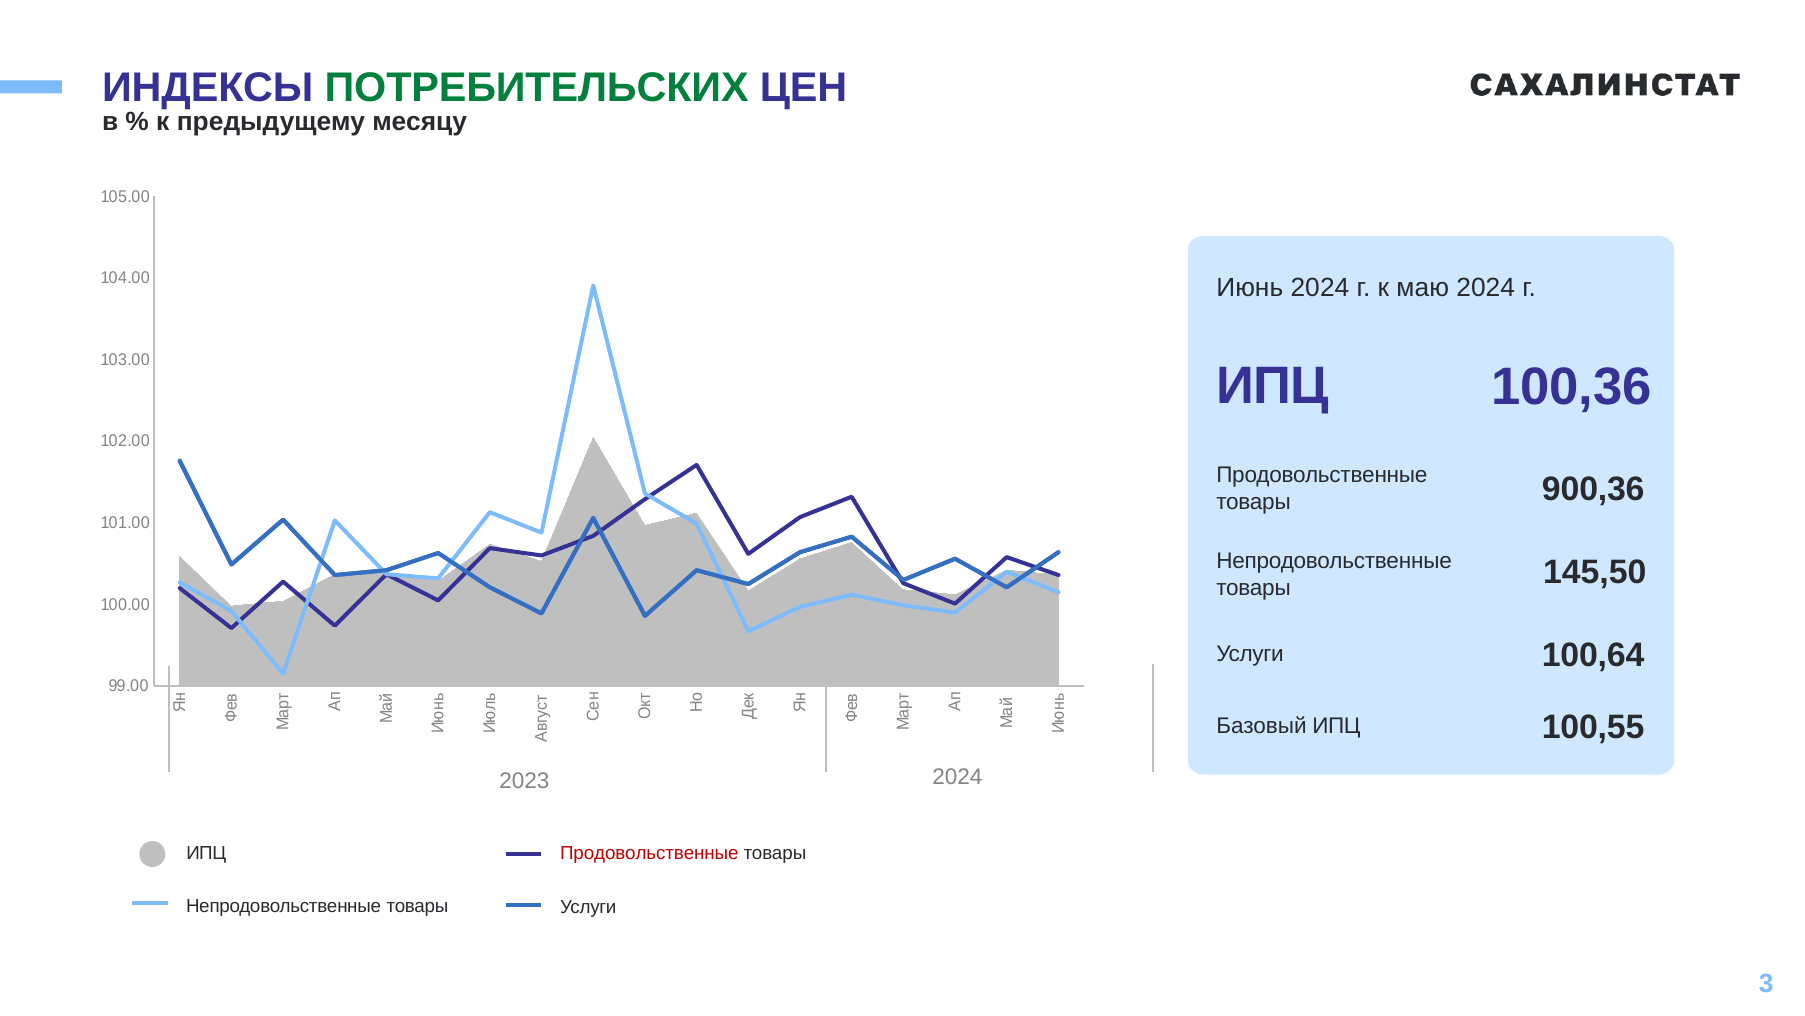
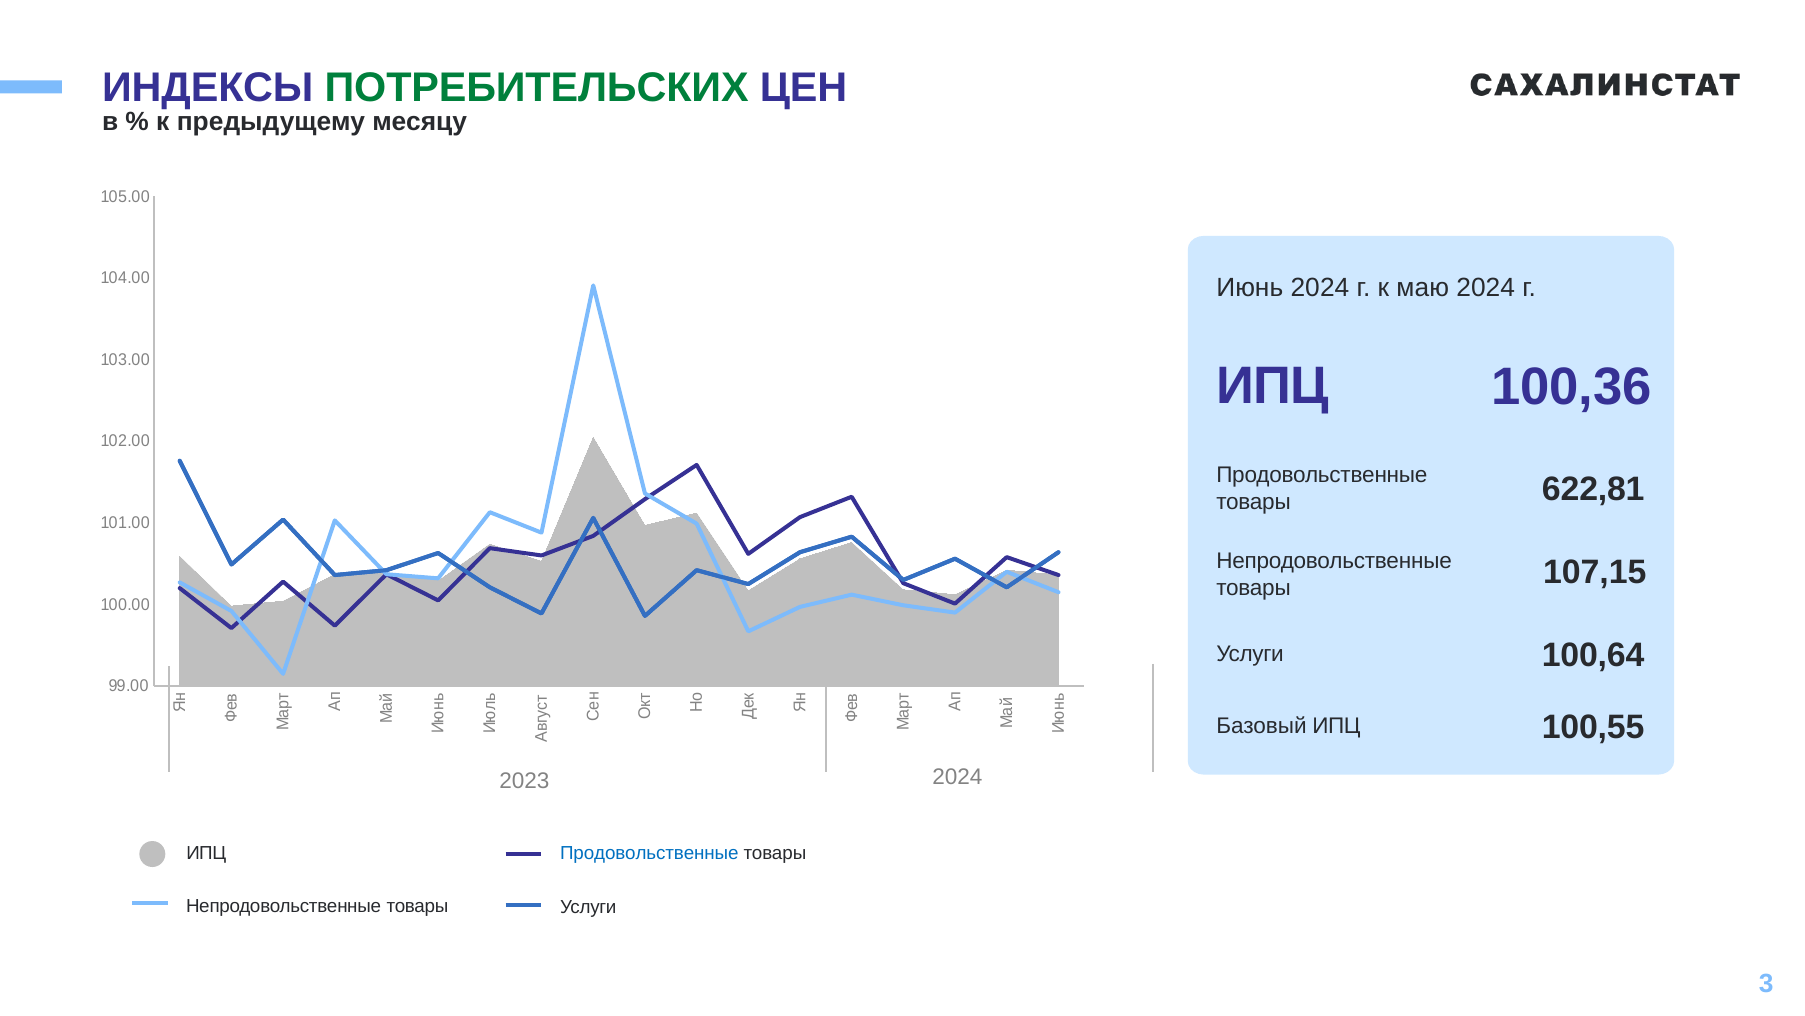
900,36: 900,36 -> 622,81
145,50: 145,50 -> 107,15
Продовольственные at (649, 853) colour: red -> blue
